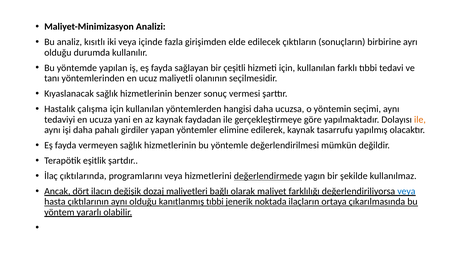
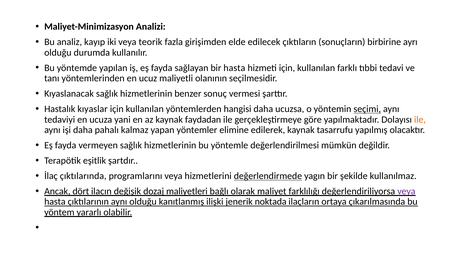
kısıtlı: kısıtlı -> kayıp
içinde: içinde -> teorik
bir çeşitli: çeşitli -> hasta
çalışma: çalışma -> kıyaslar
seçimi underline: none -> present
girdiler: girdiler -> kalmaz
veya at (406, 191) colour: blue -> purple
kanıtlanmış tıbbi: tıbbi -> ilişki
